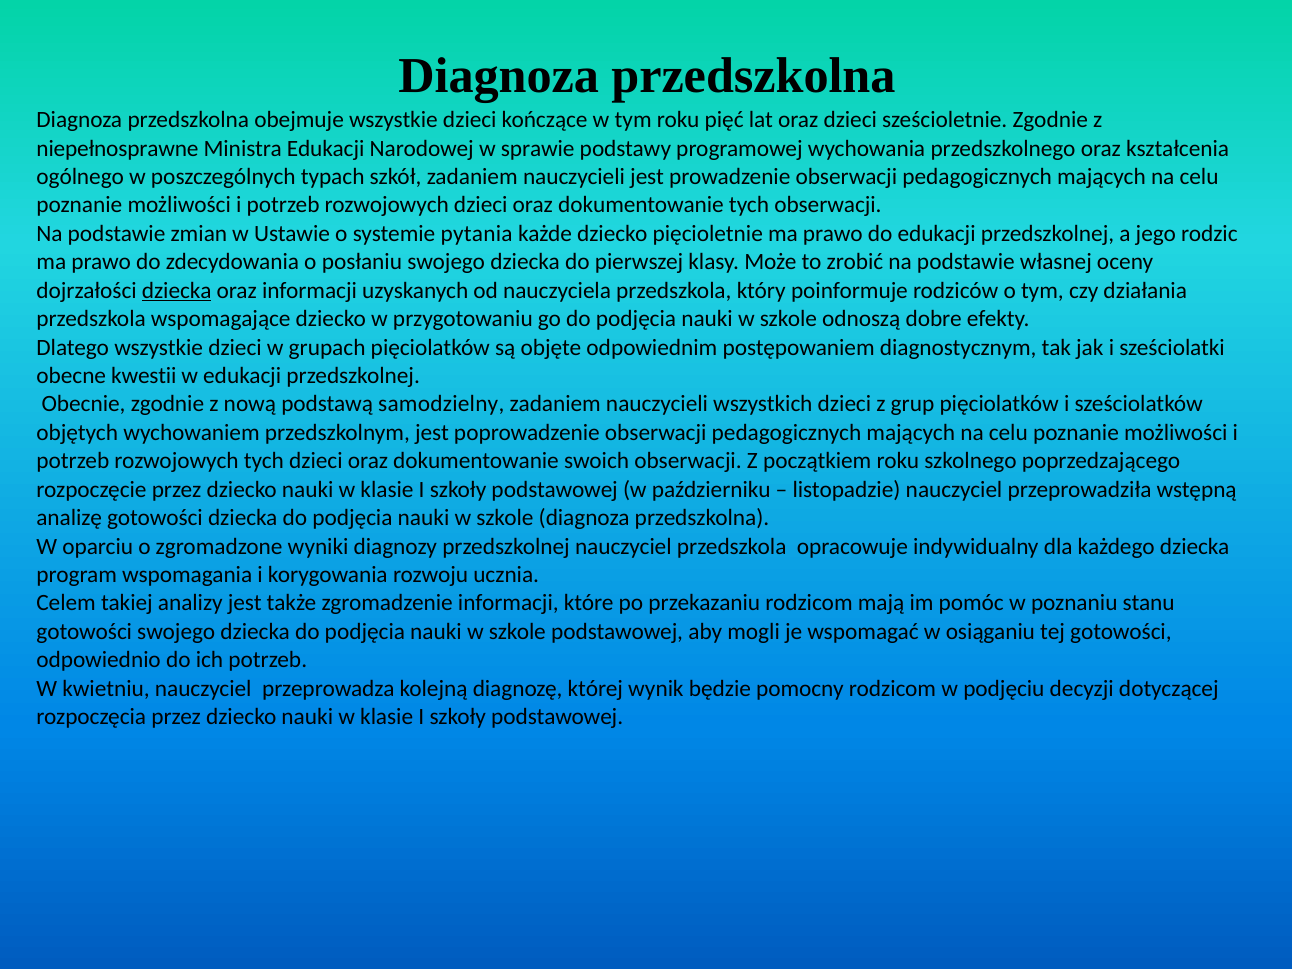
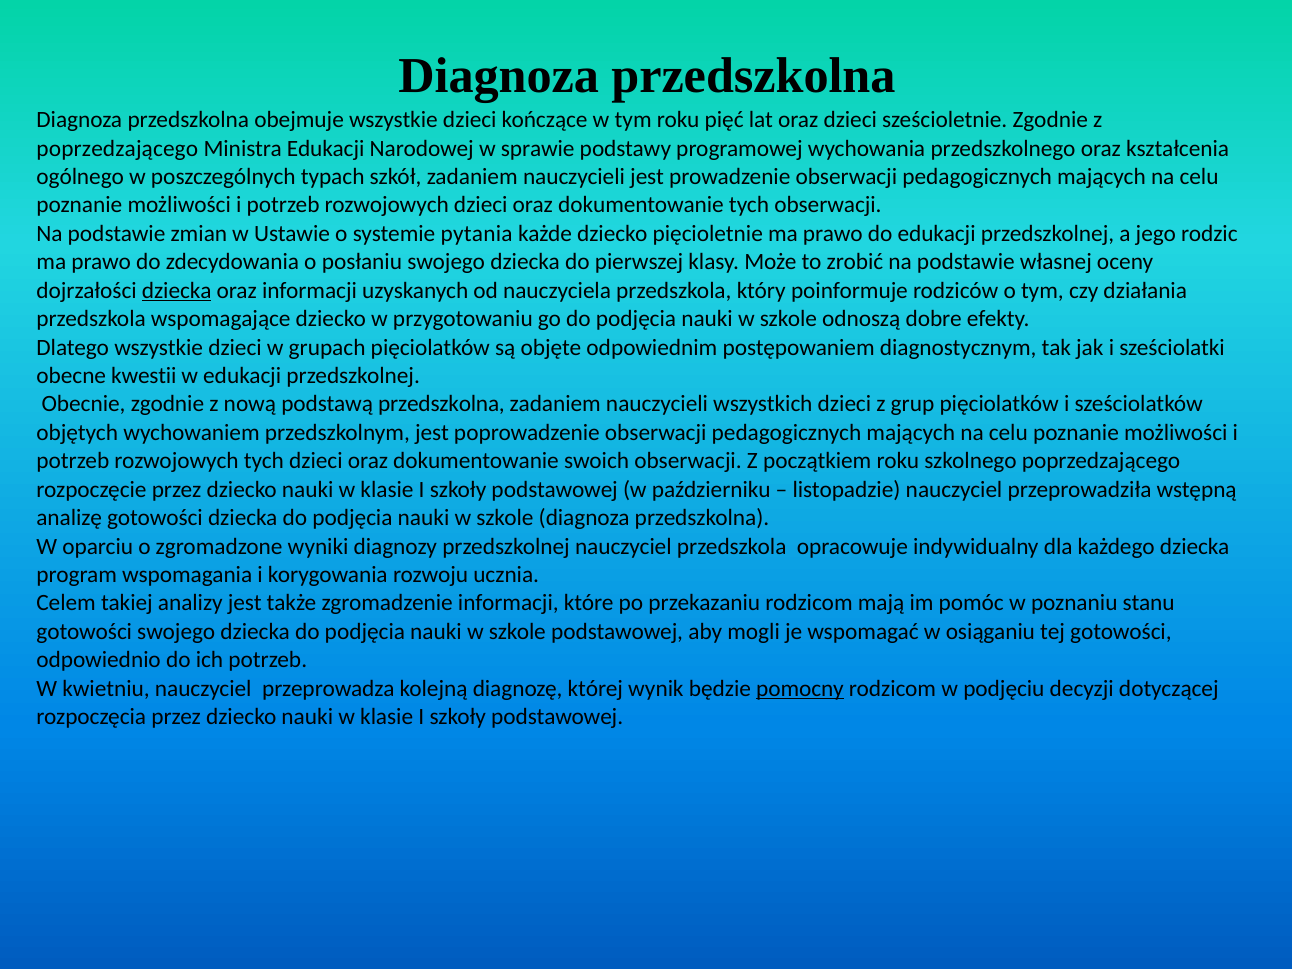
niepełnosprawne at (117, 148): niepełnosprawne -> poprzedzającego
podstawą samodzielny: samodzielny -> przedszkolna
pomocny underline: none -> present
